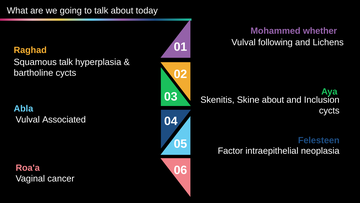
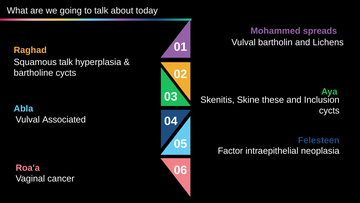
whether: whether -> spreads
following: following -> bartholin
Skine about: about -> these
